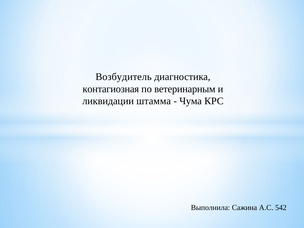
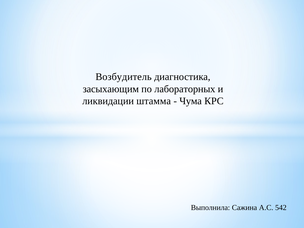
контагиозная: контагиозная -> засыхающим
ветеринарным: ветеринарным -> лабораторных
